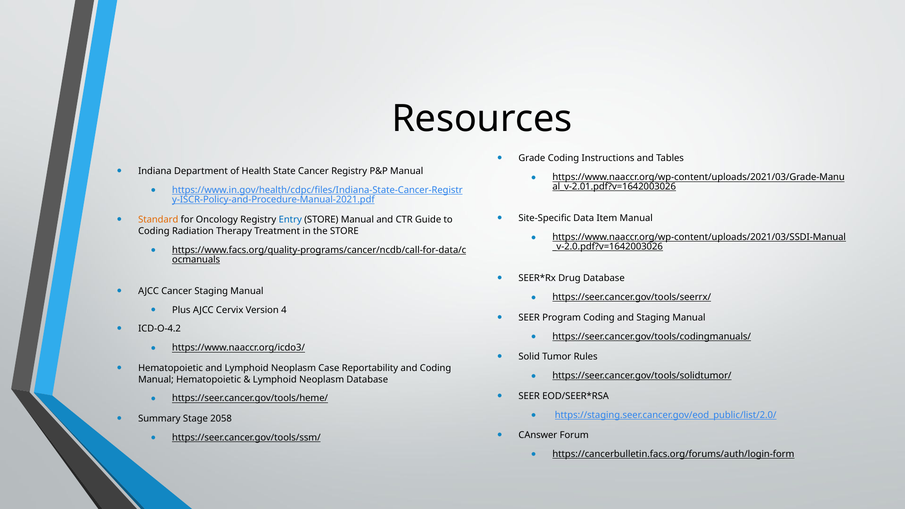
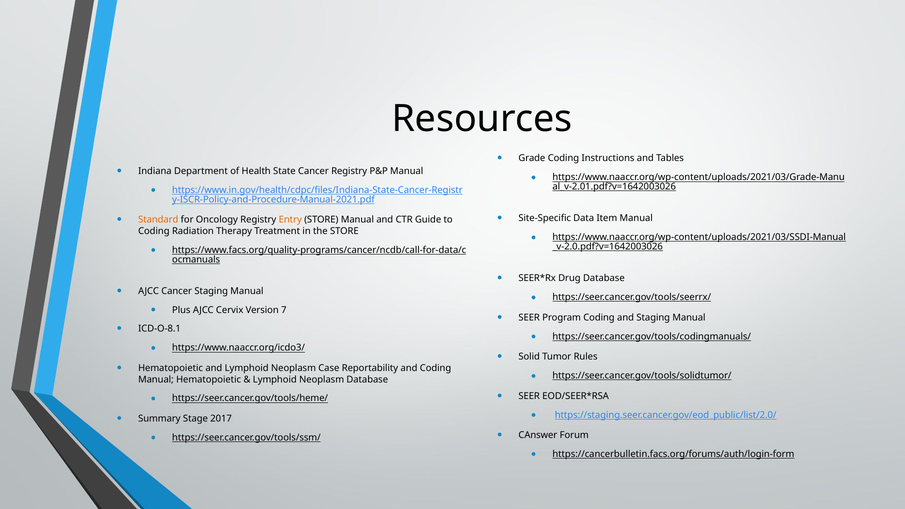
Entry colour: blue -> orange
4: 4 -> 7
ICD-O-4.2: ICD-O-4.2 -> ICD-O-8.1
2058: 2058 -> 2017
